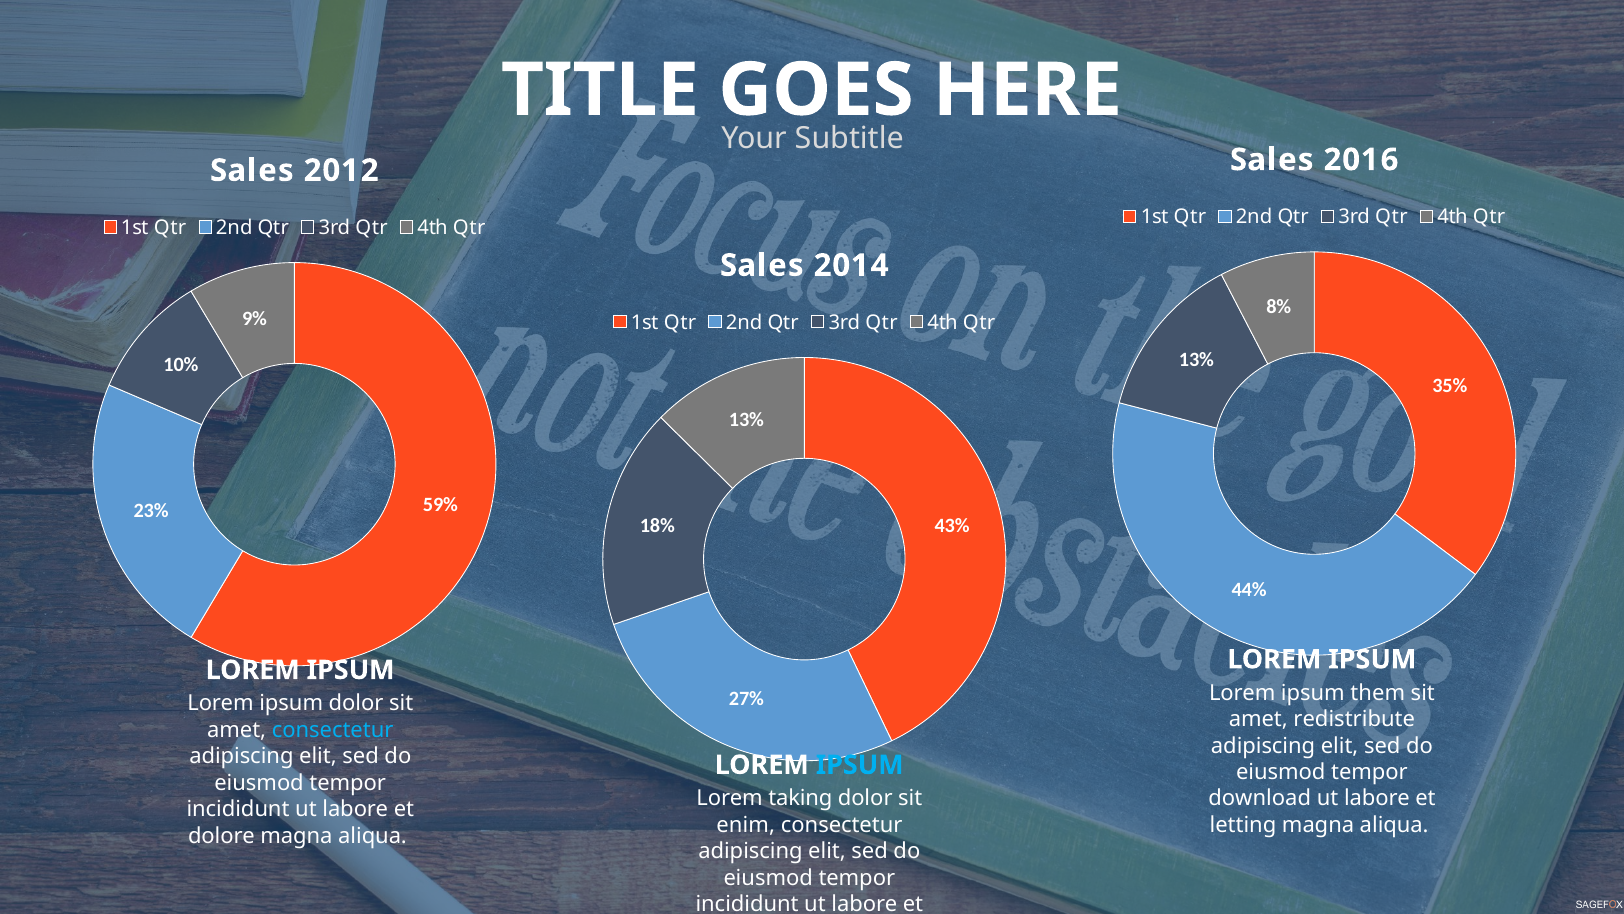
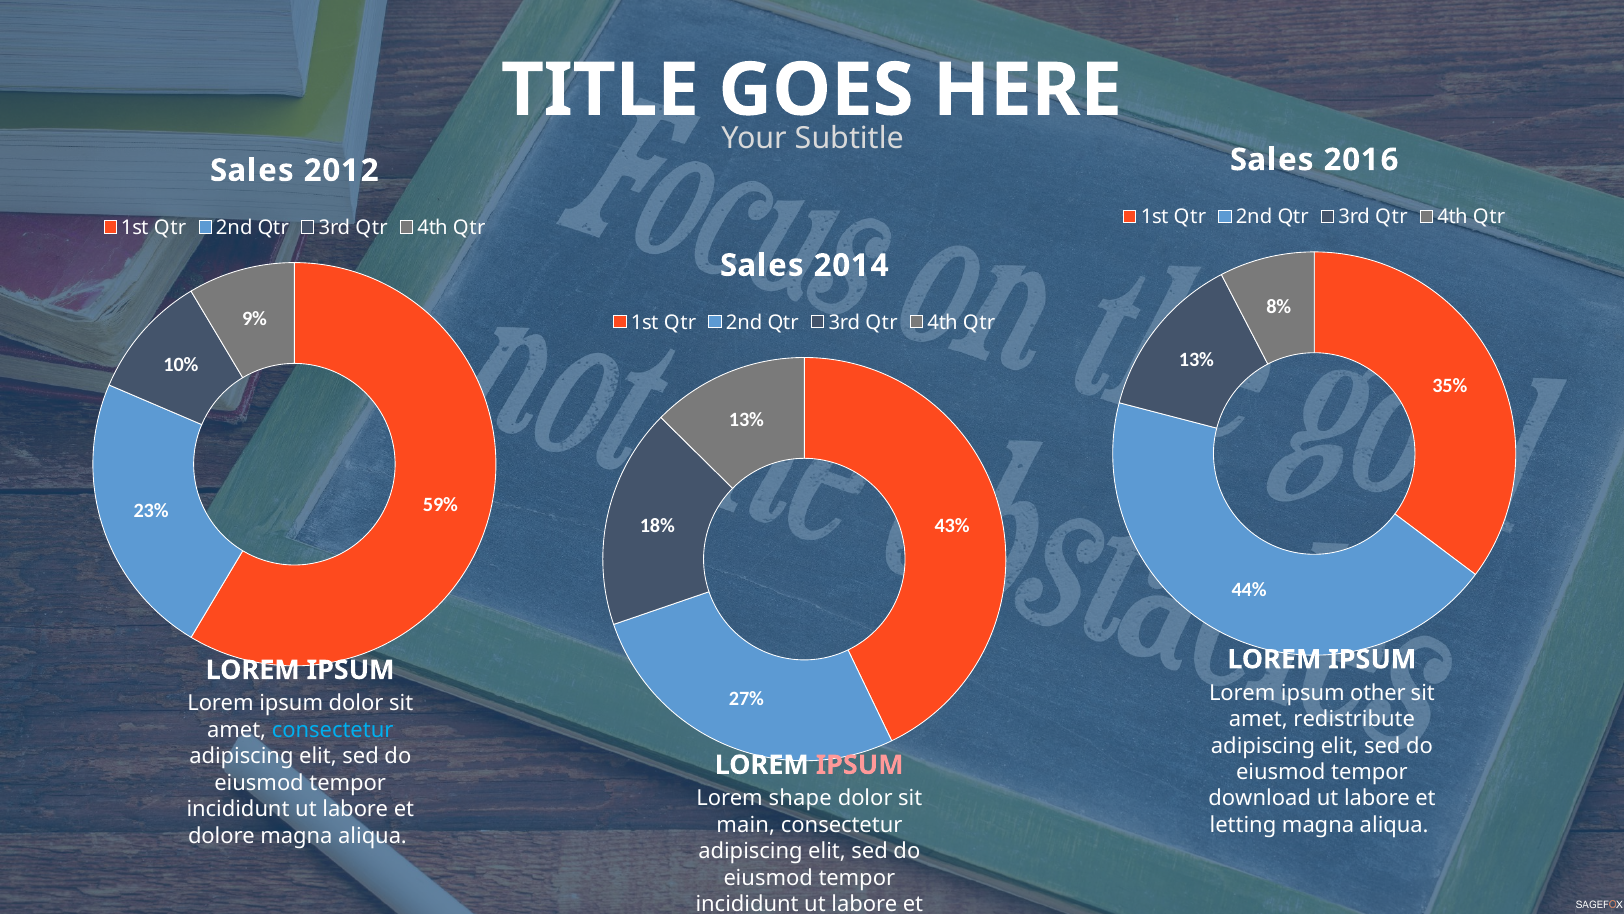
them: them -> other
IPSUM at (860, 765) colour: light blue -> pink
taking: taking -> shape
enim: enim -> main
